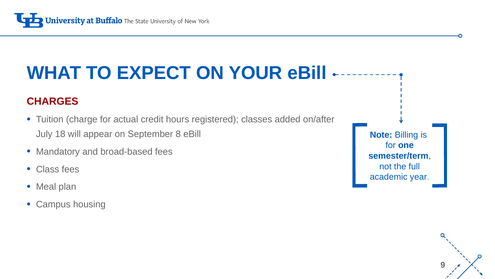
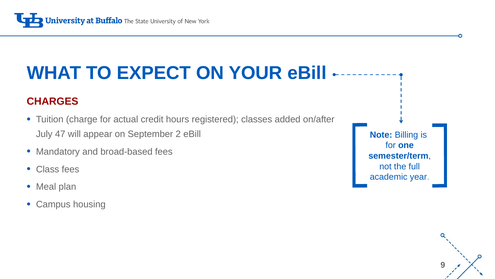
18: 18 -> 47
8: 8 -> 2
